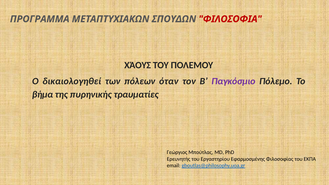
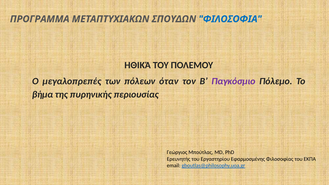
ΦΙΛΟΣΟΦΙΑ colour: red -> blue
ΧΆΟΥΣ: ΧΆΟΥΣ -> ΗΘΙΚΆ
δικαιολογηθεί: δικαιολογηθεί -> μεγαλοπρεπές
τραυματίες: τραυματίες -> περιουσίας
